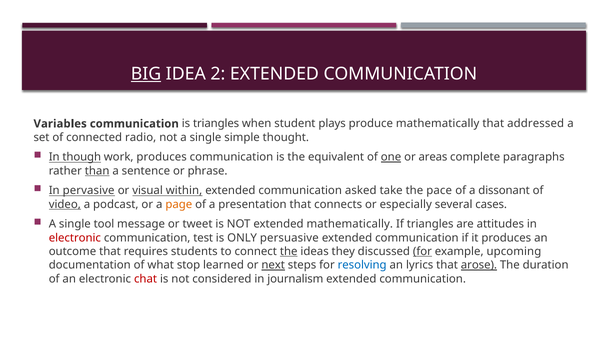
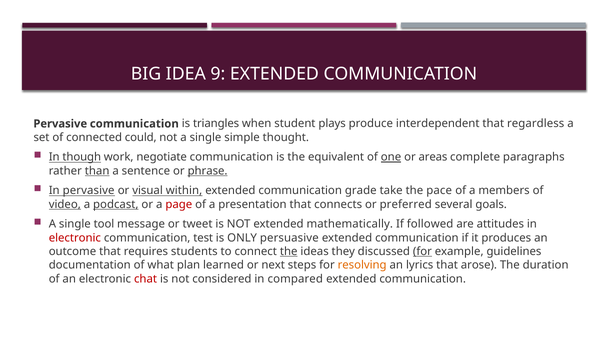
BIG underline: present -> none
2: 2 -> 9
Variables at (60, 124): Variables -> Pervasive
produce mathematically: mathematically -> interdependent
addressed: addressed -> regardless
radio: radio -> could
work produces: produces -> negotiate
phrase underline: none -> present
asked: asked -> grade
dissonant: dissonant -> members
podcast underline: none -> present
page colour: orange -> red
especially: especially -> preferred
cases: cases -> goals
If triangles: triangles -> followed
upcoming: upcoming -> guidelines
stop: stop -> plan
next underline: present -> none
resolving colour: blue -> orange
arose underline: present -> none
journalism: journalism -> compared
